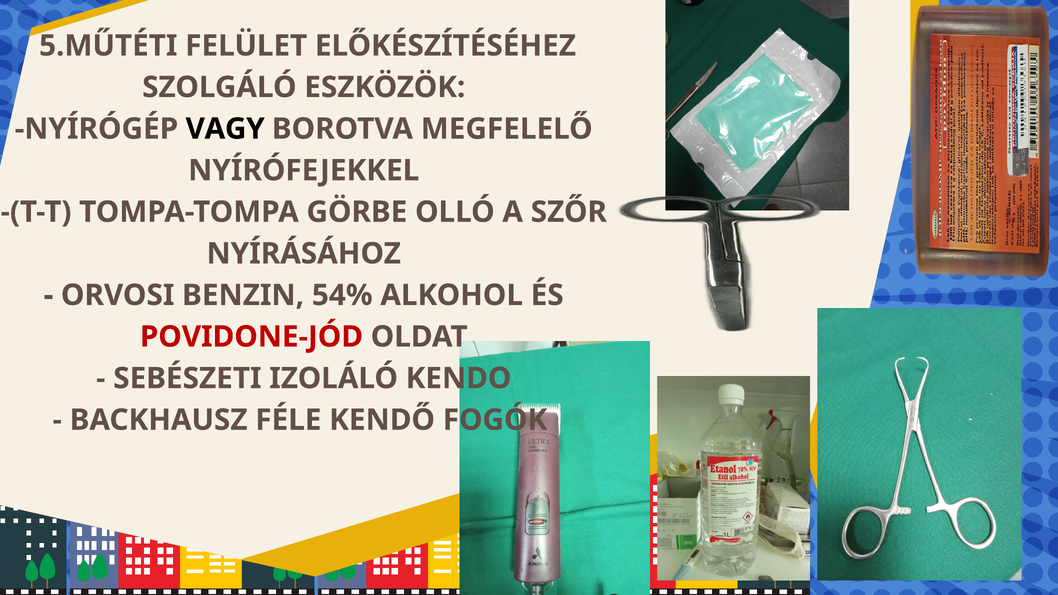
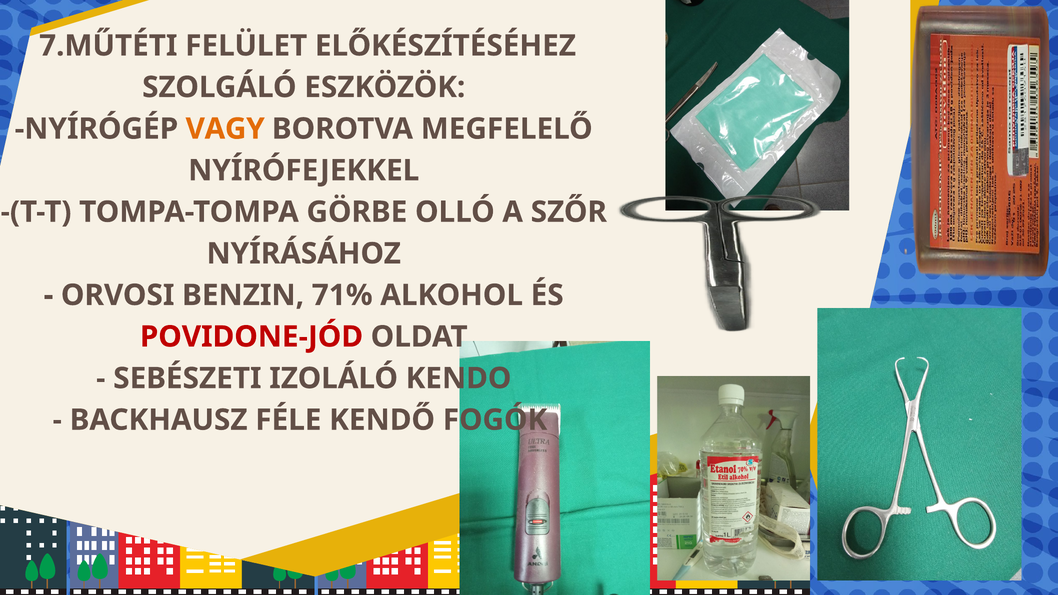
5.MŰTÉTI: 5.MŰTÉTI -> 7.MŰTÉTI
VAGY colour: black -> orange
54%: 54% -> 71%
